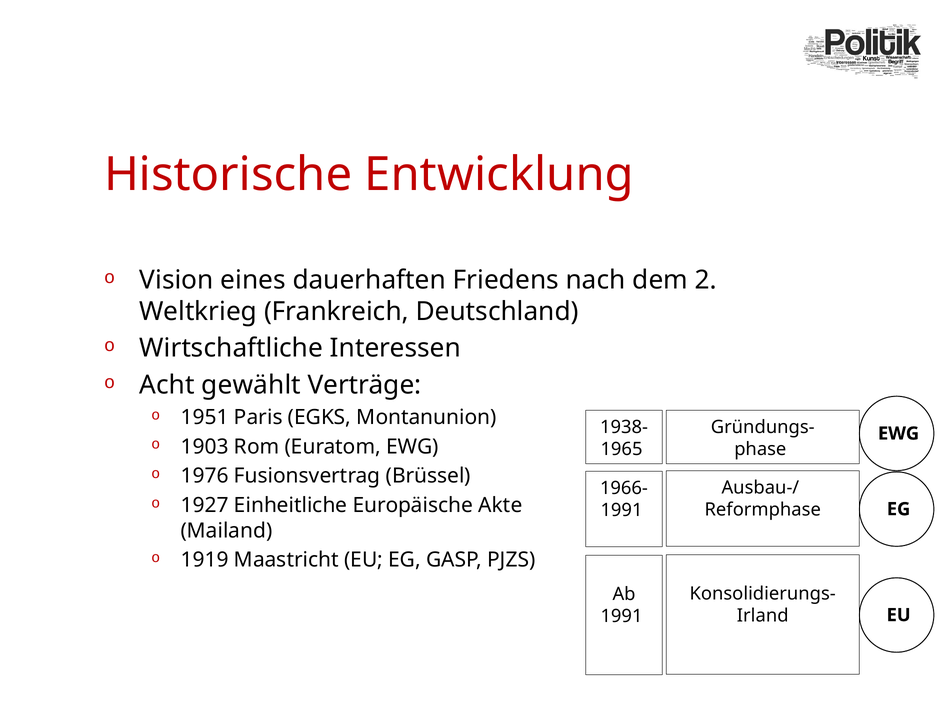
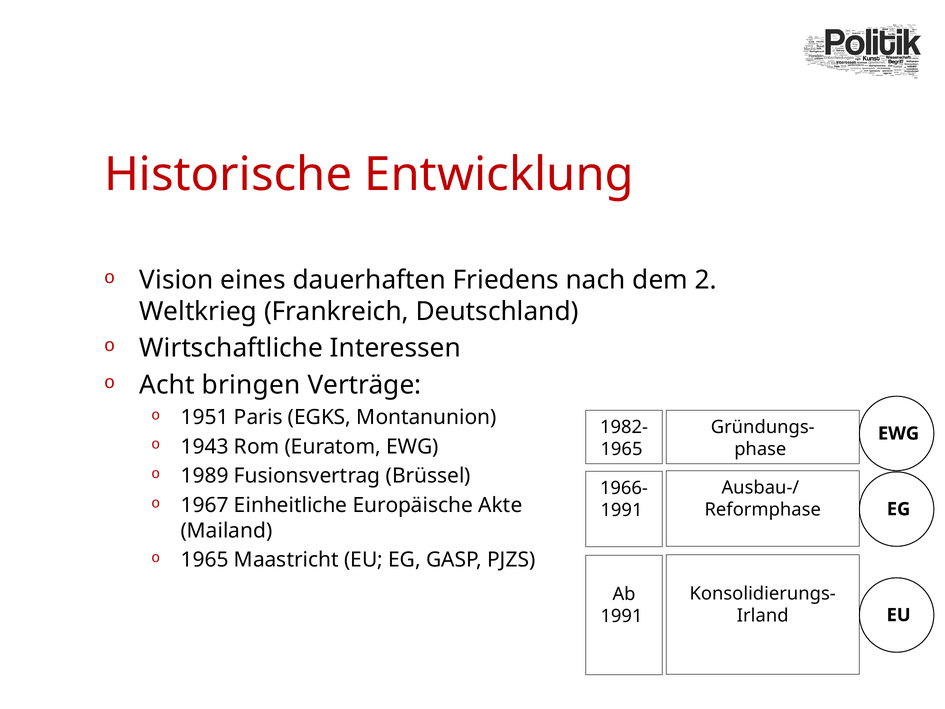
gewählt: gewählt -> bringen
1938-: 1938- -> 1982-
1903: 1903 -> 1943
1976: 1976 -> 1989
1927: 1927 -> 1967
1919 at (205, 560): 1919 -> 1965
